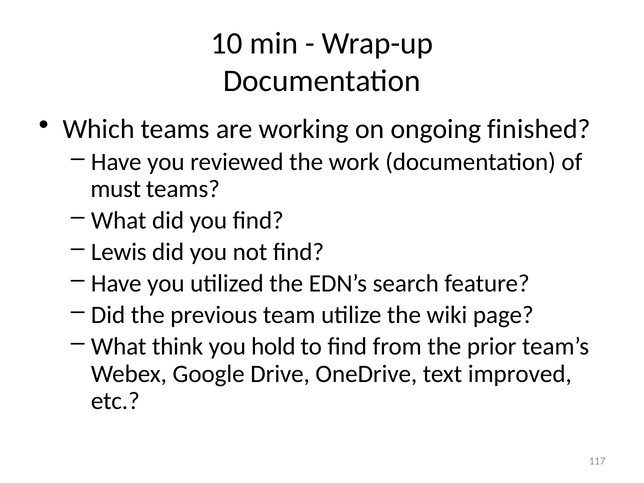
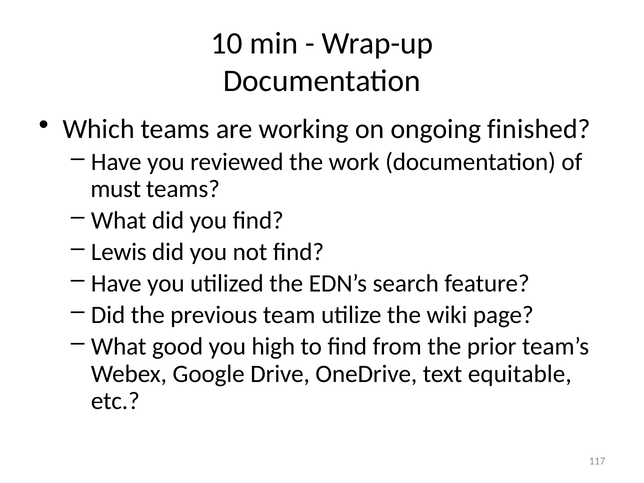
think: think -> good
hold: hold -> high
improved: improved -> equitable
